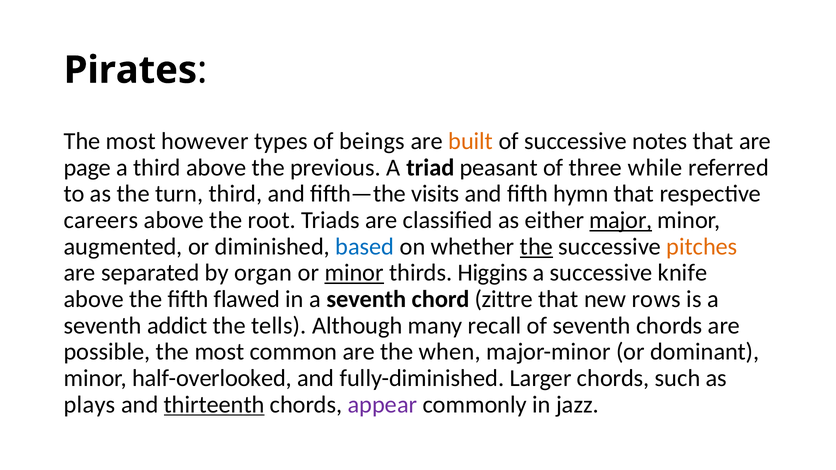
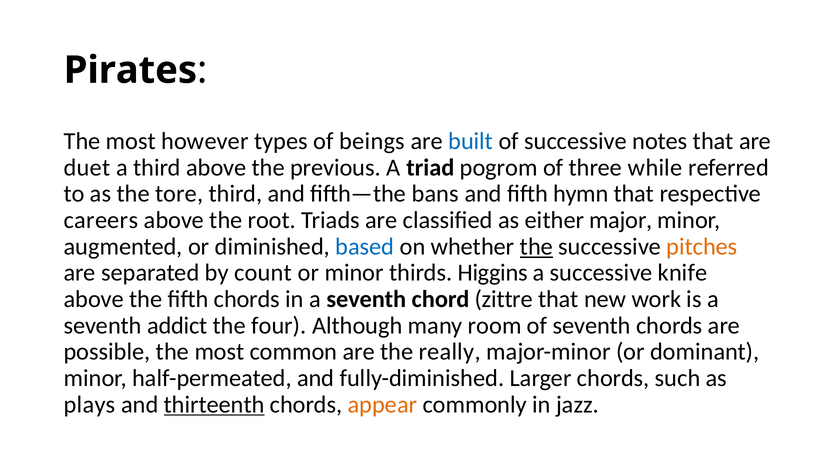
built colour: orange -> blue
page: page -> duet
peasant: peasant -> pogrom
turn: turn -> tore
visits: visits -> bans
major underline: present -> none
organ: organ -> count
minor at (354, 273) underline: present -> none
fifth flawed: flawed -> chords
rows: rows -> work
tells: tells -> four
recall: recall -> room
when: when -> really
half-overlooked: half-overlooked -> half-permeated
appear colour: purple -> orange
